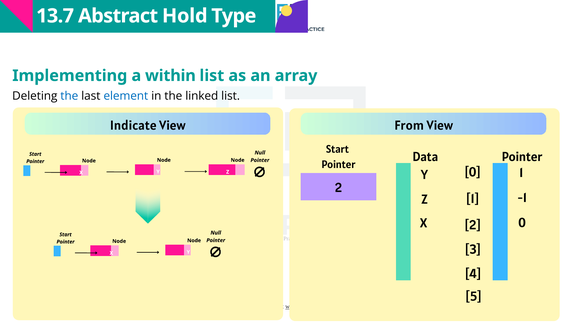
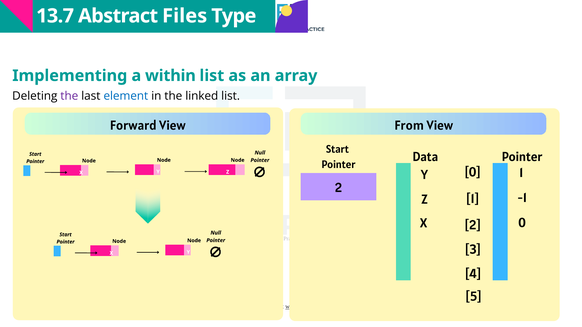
Hold: Hold -> Files
the at (69, 96) colour: blue -> purple
Indicate: Indicate -> Forward
